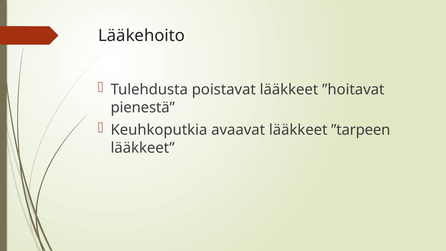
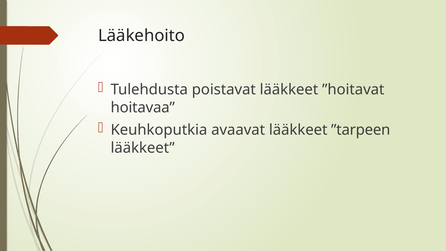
pienestä: pienestä -> hoitavaa
